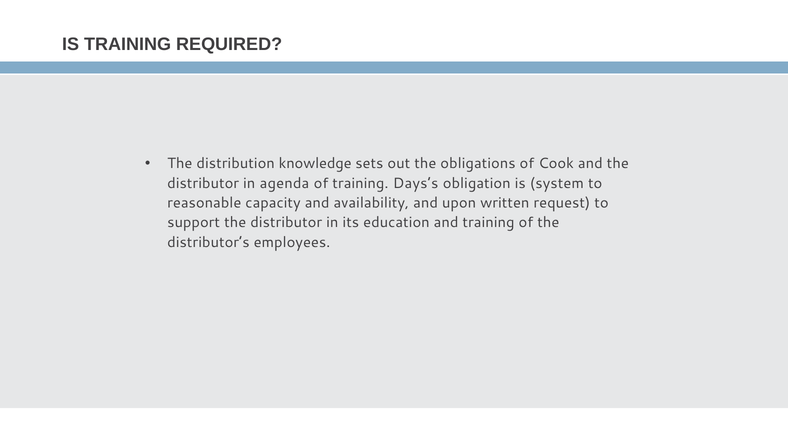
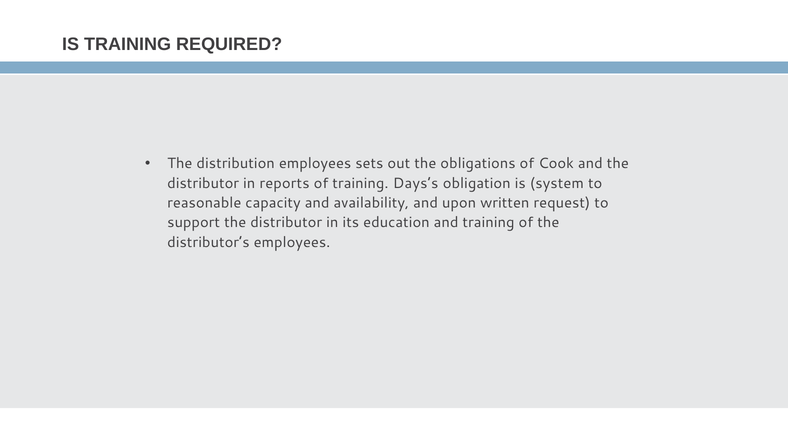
distribution knowledge: knowledge -> employees
agenda: agenda -> reports
